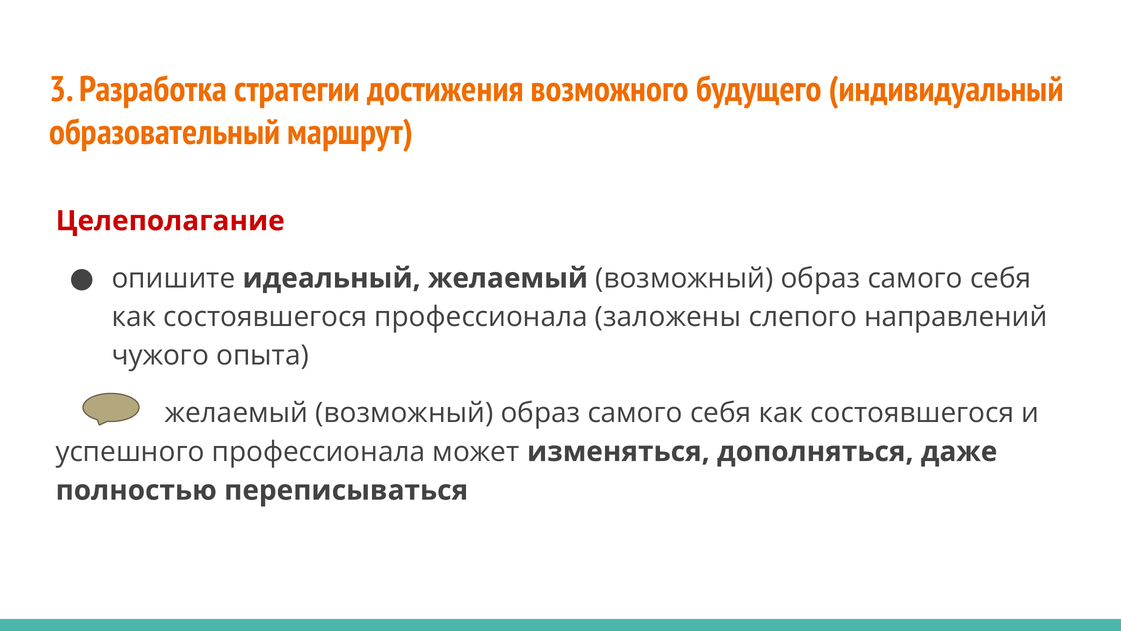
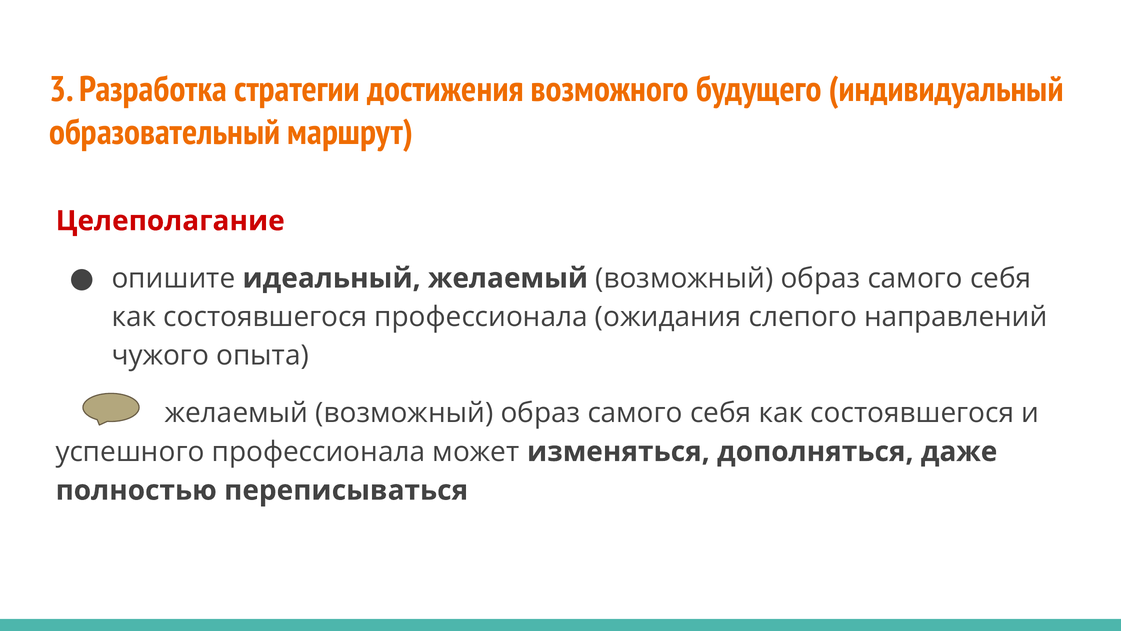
заложены: заложены -> ожидания
